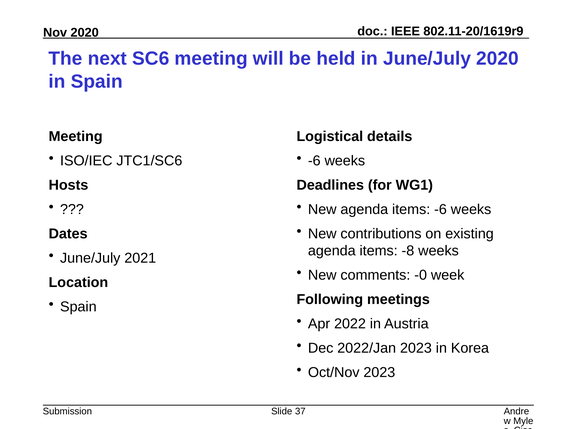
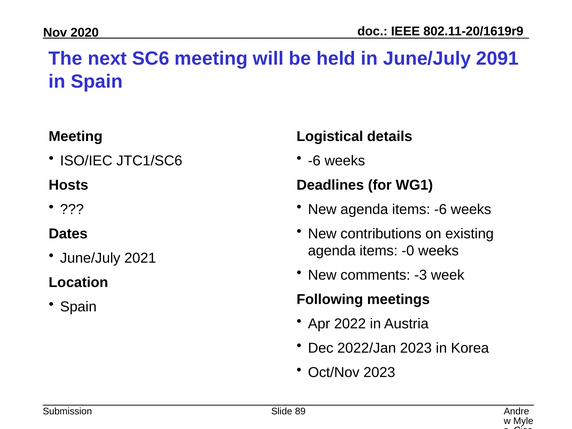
June/July 2020: 2020 -> 2091
-8: -8 -> -0
-0: -0 -> -3
37: 37 -> 89
